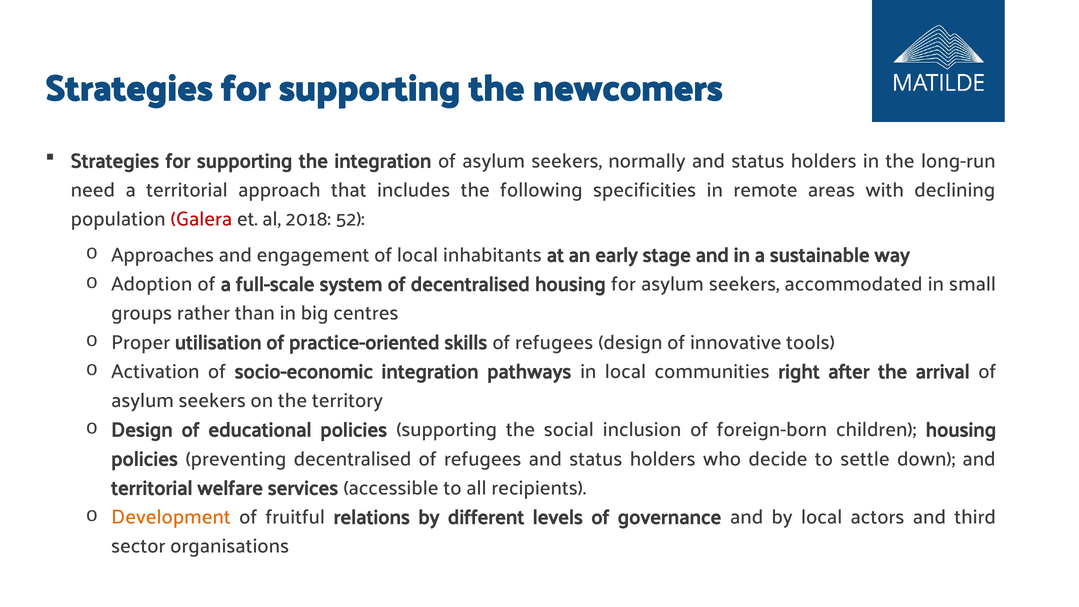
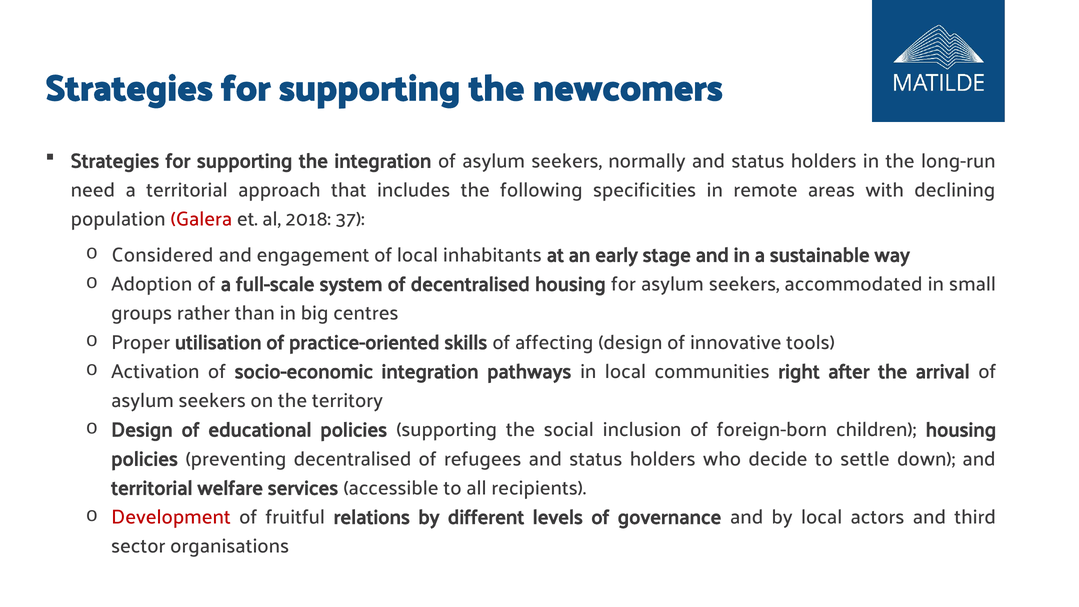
52: 52 -> 37
Approaches: Approaches -> Considered
skills of refugees: refugees -> affecting
Development colour: orange -> red
